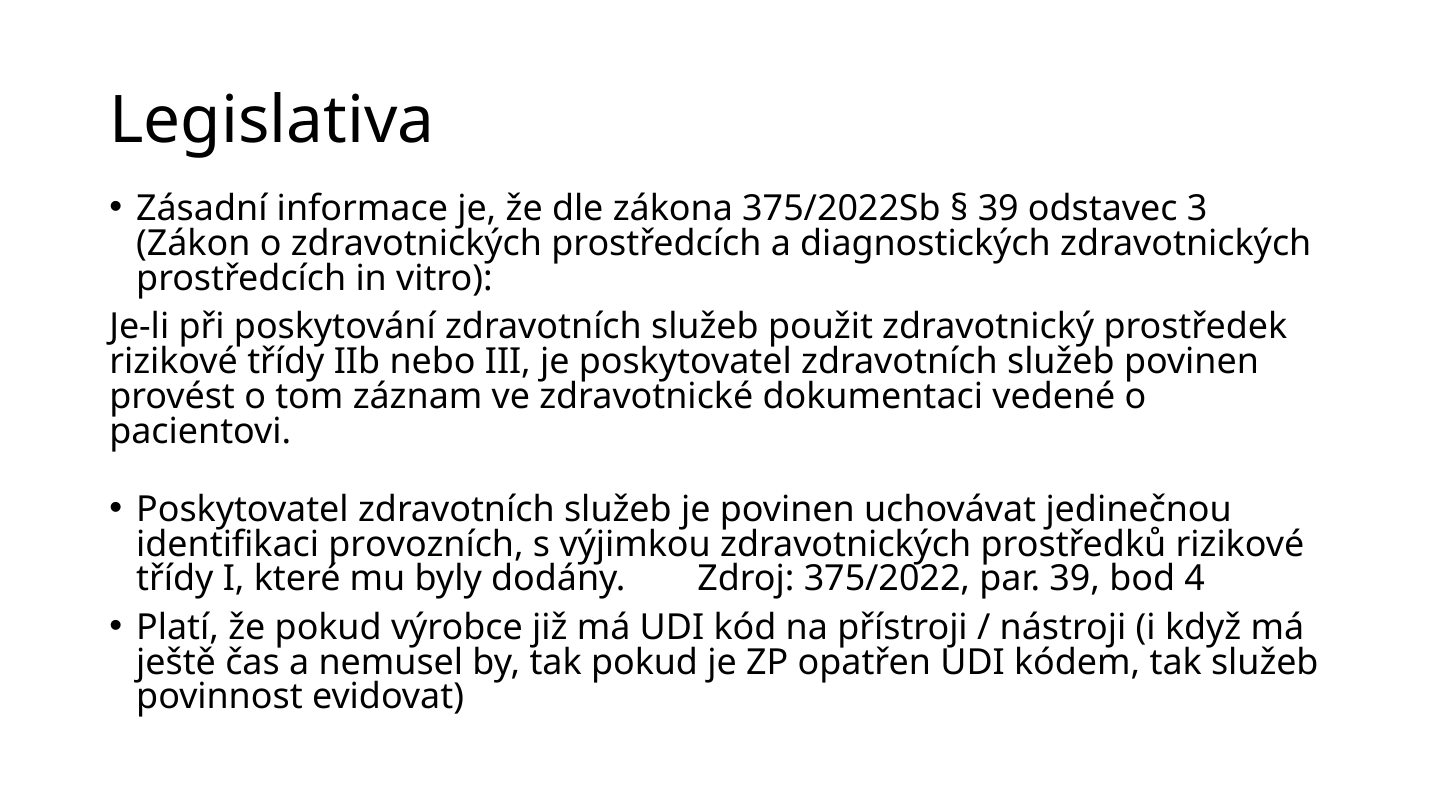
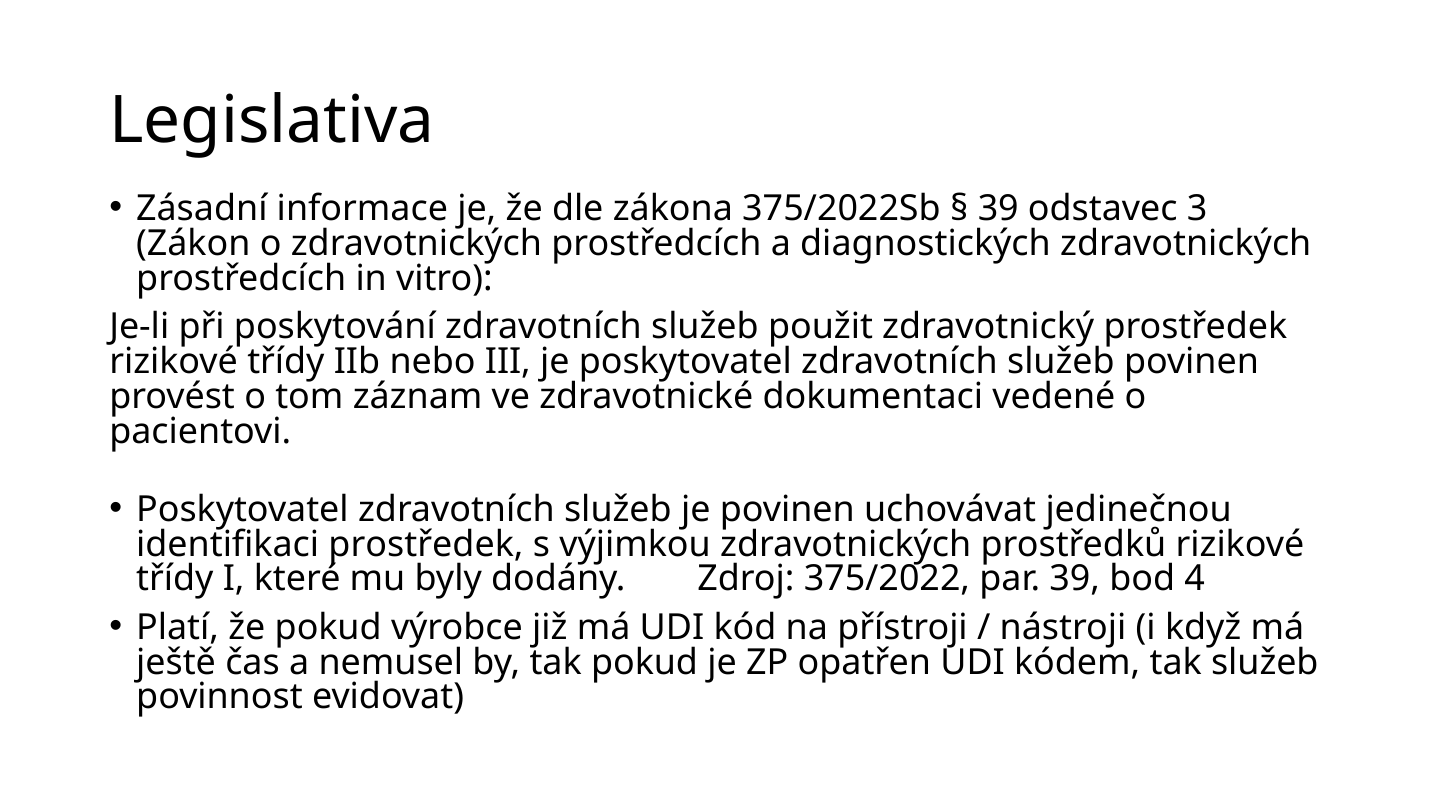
identifikaci provozních: provozních -> prostředek
